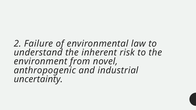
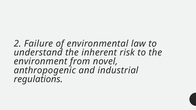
uncertainty: uncertainty -> regulations
